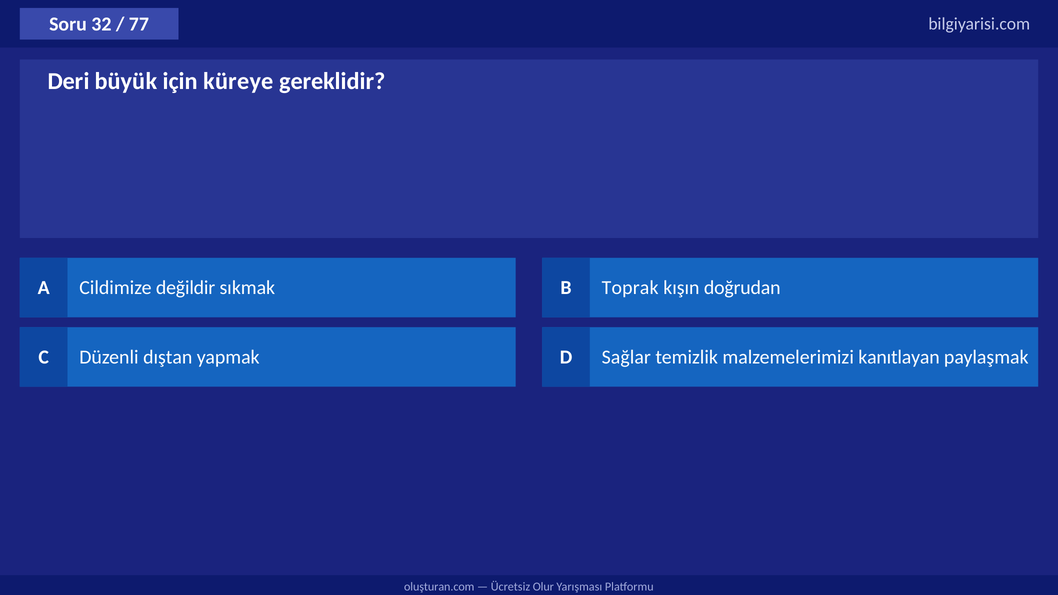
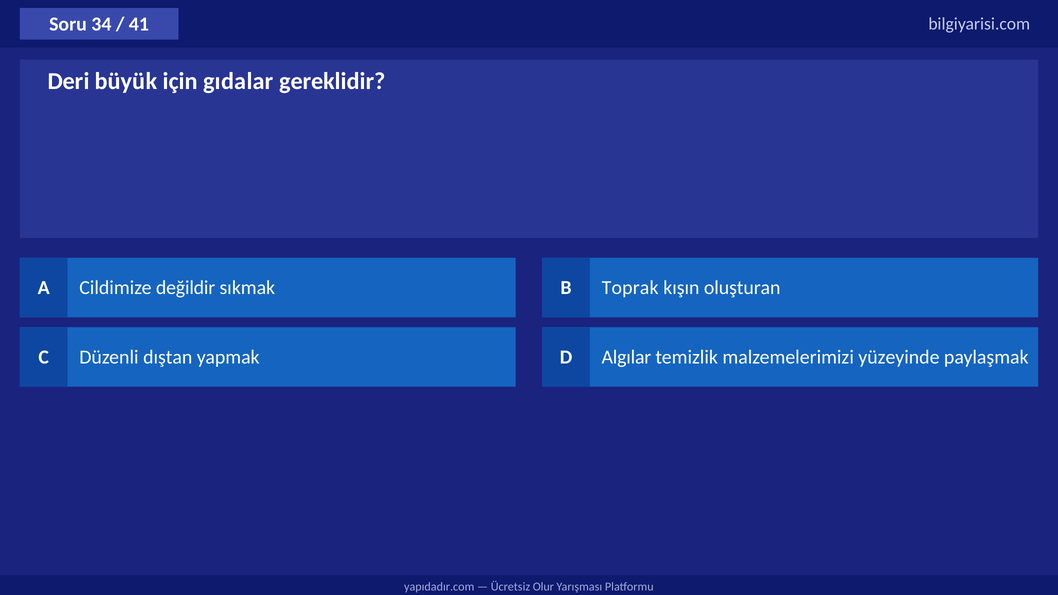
32: 32 -> 34
77: 77 -> 41
küreye: küreye -> gıdalar
doğrudan: doğrudan -> oluşturan
Sağlar: Sağlar -> Algılar
kanıtlayan: kanıtlayan -> yüzeyinde
oluşturan.com: oluşturan.com -> yapıdadır.com
